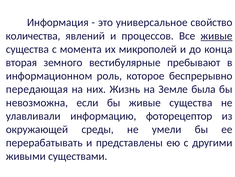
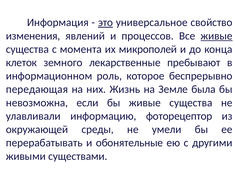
это underline: none -> present
количества: количества -> изменения
вторая: вторая -> клеток
вестибулярные: вестибулярные -> лекарственные
представлены: представлены -> обонятельные
